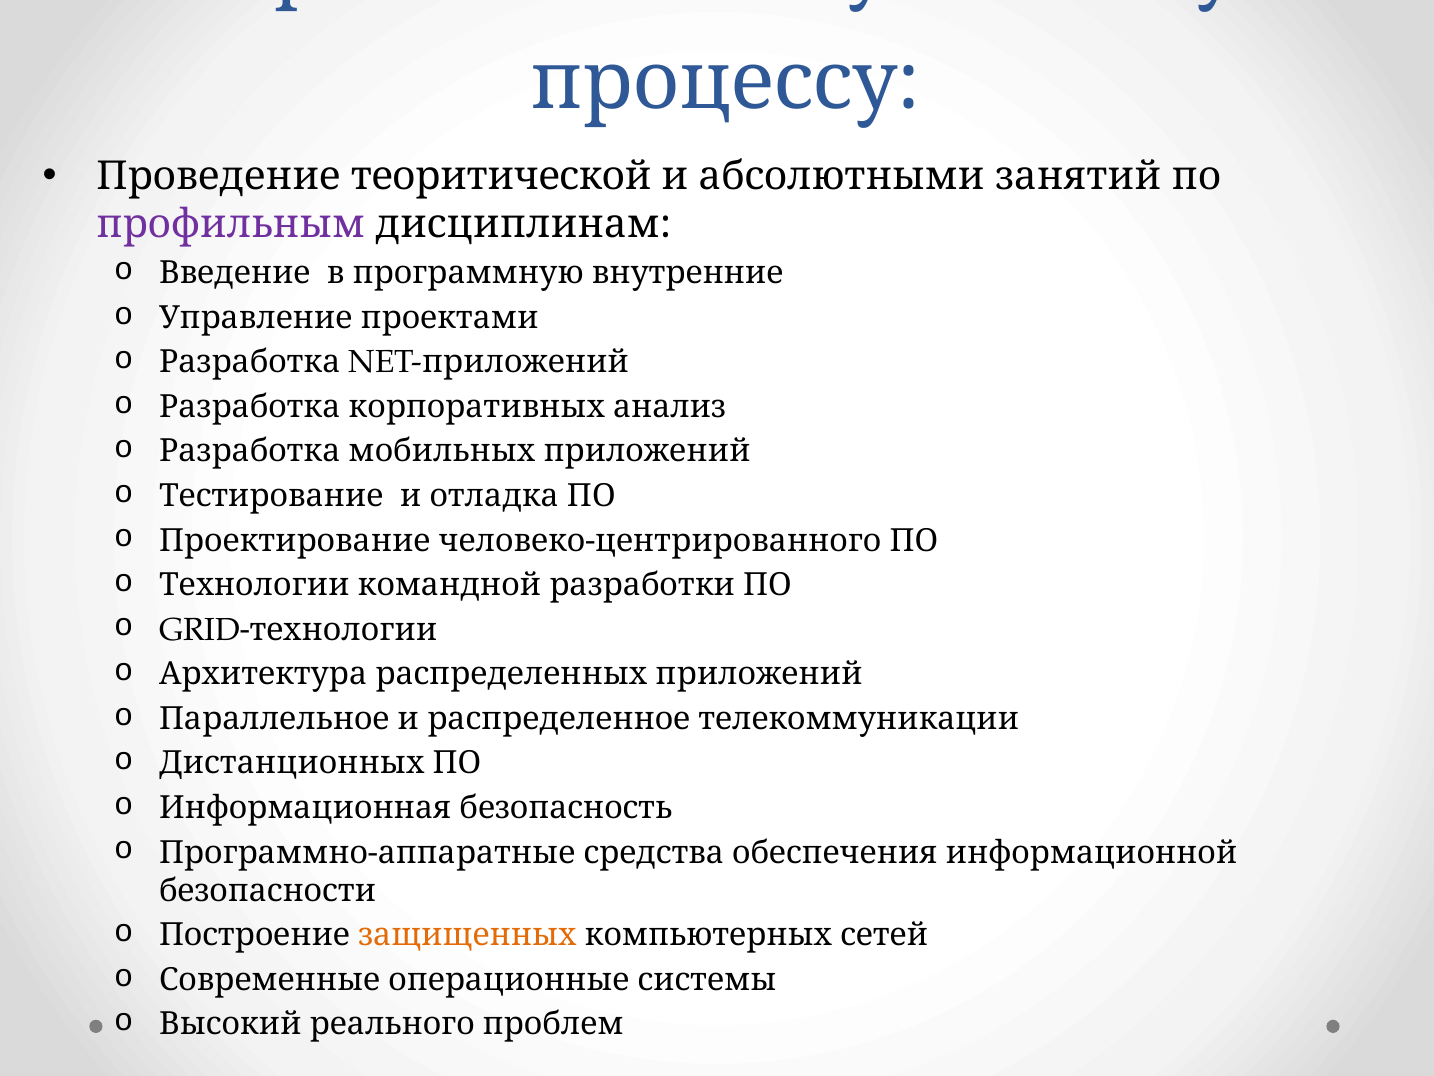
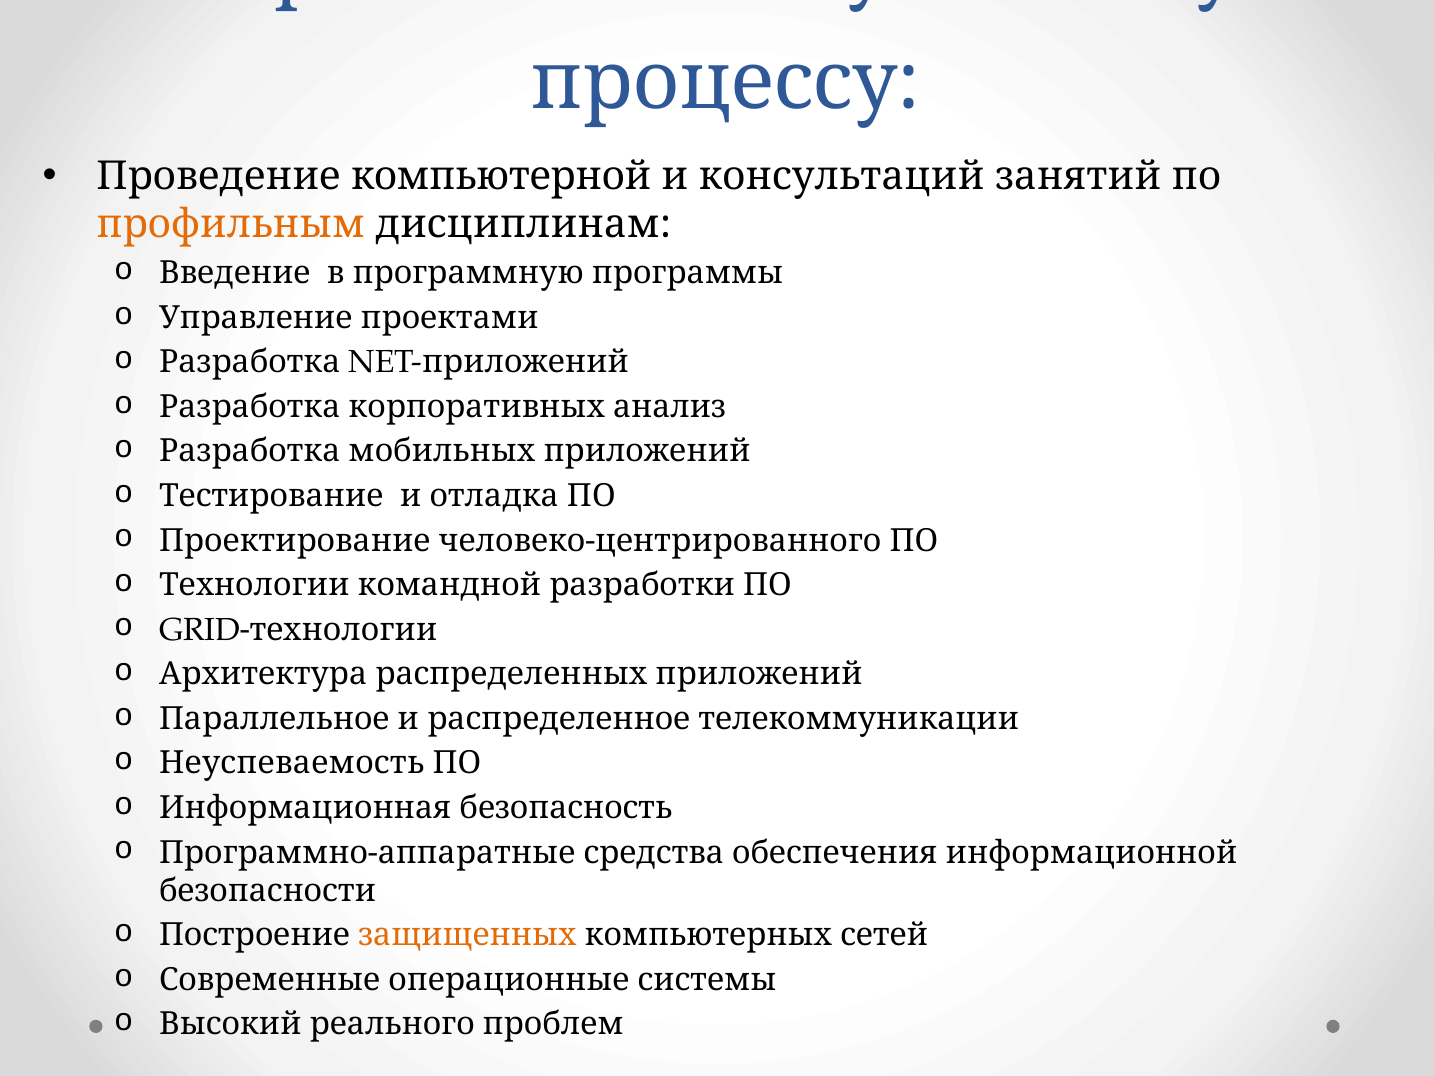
теоритической: теоритической -> компьютерной
абсолютными: абсолютными -> консультаций
профильным colour: purple -> orange
внутренние: внутренние -> программы
Дистанционных: Дистанционных -> Неуспеваемость
